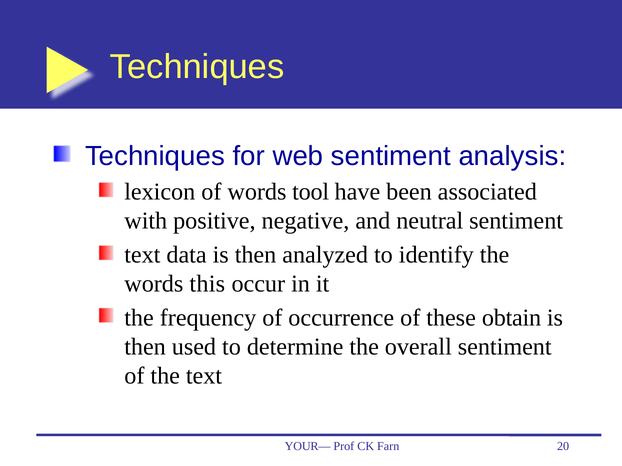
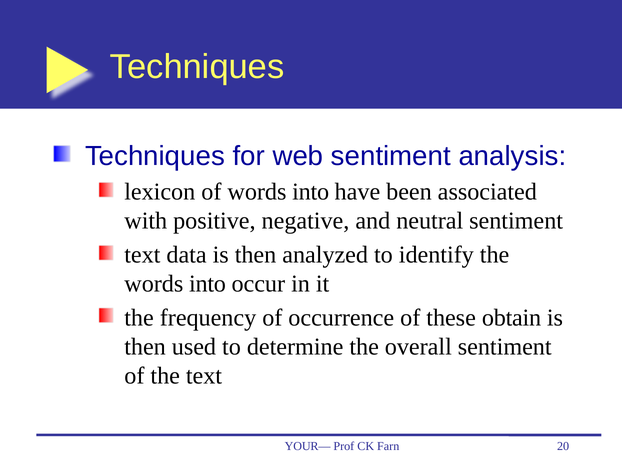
of words tool: tool -> into
this at (207, 284): this -> into
